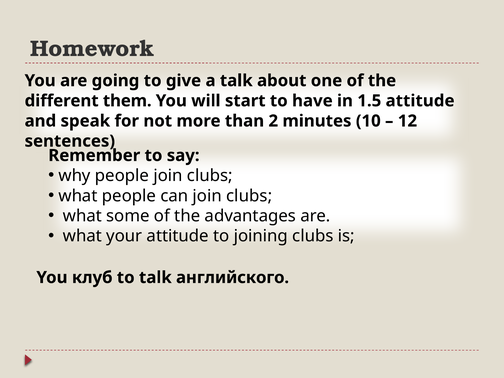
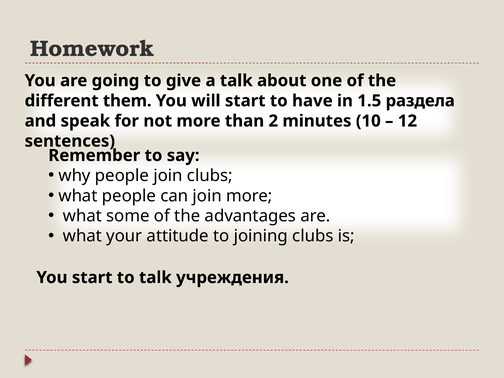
1.5 attitude: attitude -> раздела
can join clubs: clubs -> more
You клуб: клуб -> start
английского: английского -> учреждения
